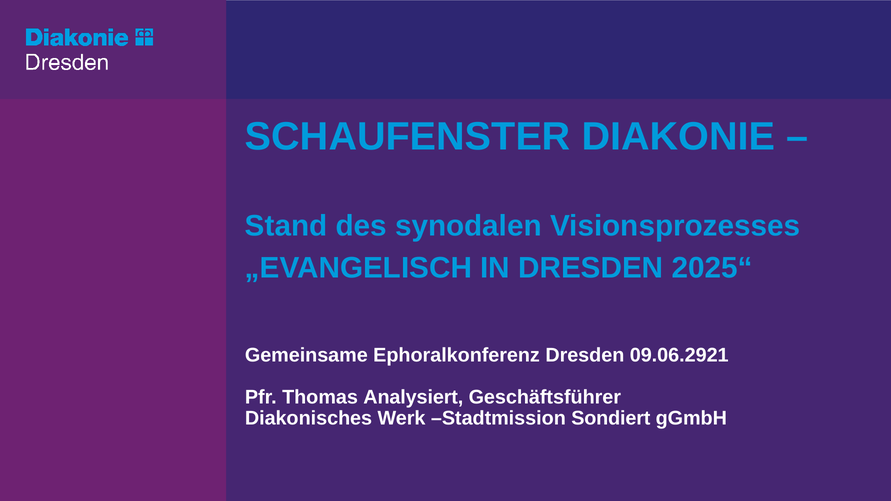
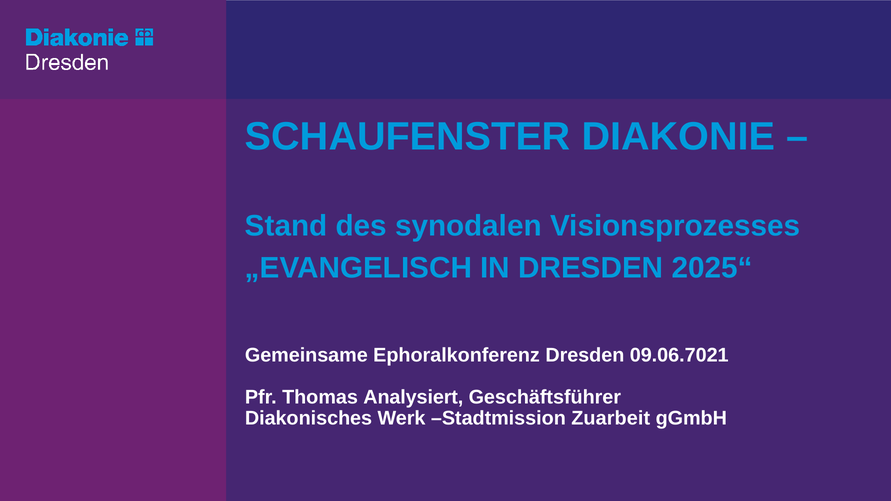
09.06.2921: 09.06.2921 -> 09.06.7021
Sondiert: Sondiert -> Zuarbeit
